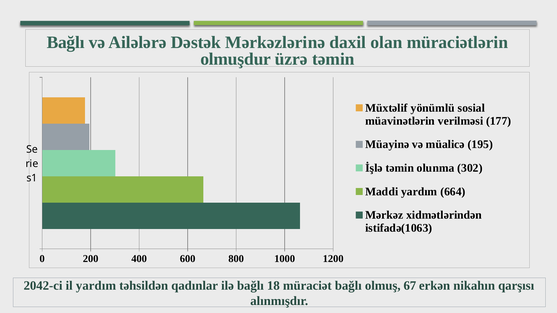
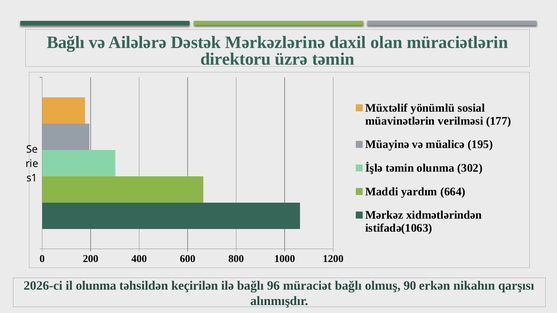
olmuşdur: olmuşdur -> direktoru
2042-ci: 2042-ci -> 2026-ci
il yardım: yardım -> olunma
qadınlar: qadınlar -> keçirilən
18: 18 -> 96
67: 67 -> 90
